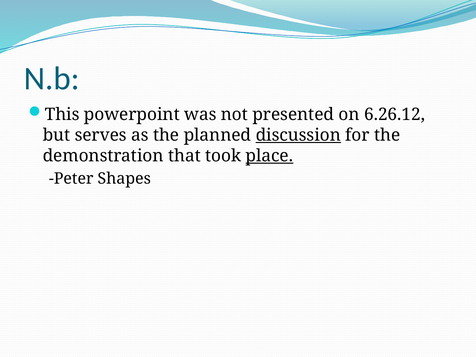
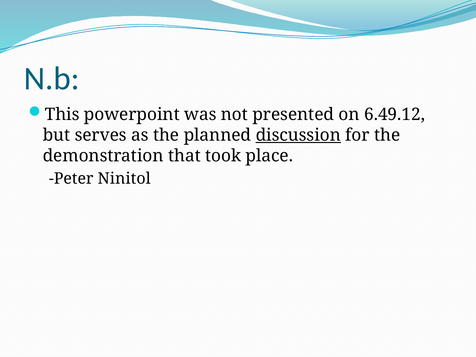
6.26.12: 6.26.12 -> 6.49.12
place underline: present -> none
Shapes: Shapes -> Ninitol
